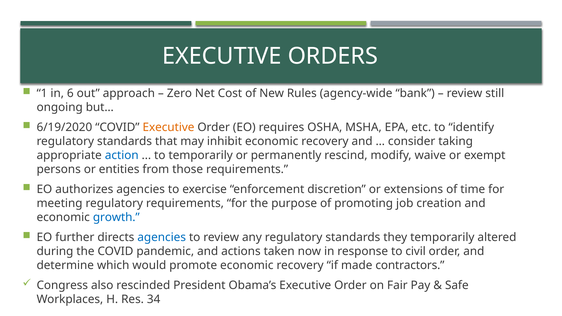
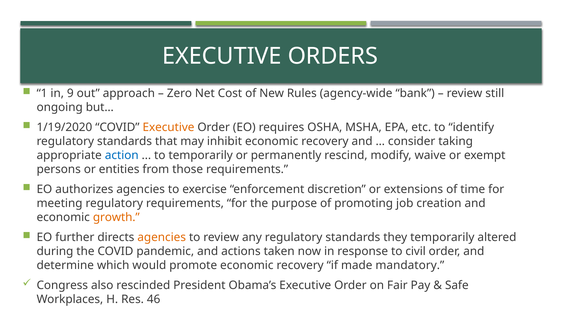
6: 6 -> 9
6/19/2020: 6/19/2020 -> 1/19/2020
growth colour: blue -> orange
agencies at (162, 237) colour: blue -> orange
contractors: contractors -> mandatory
34: 34 -> 46
